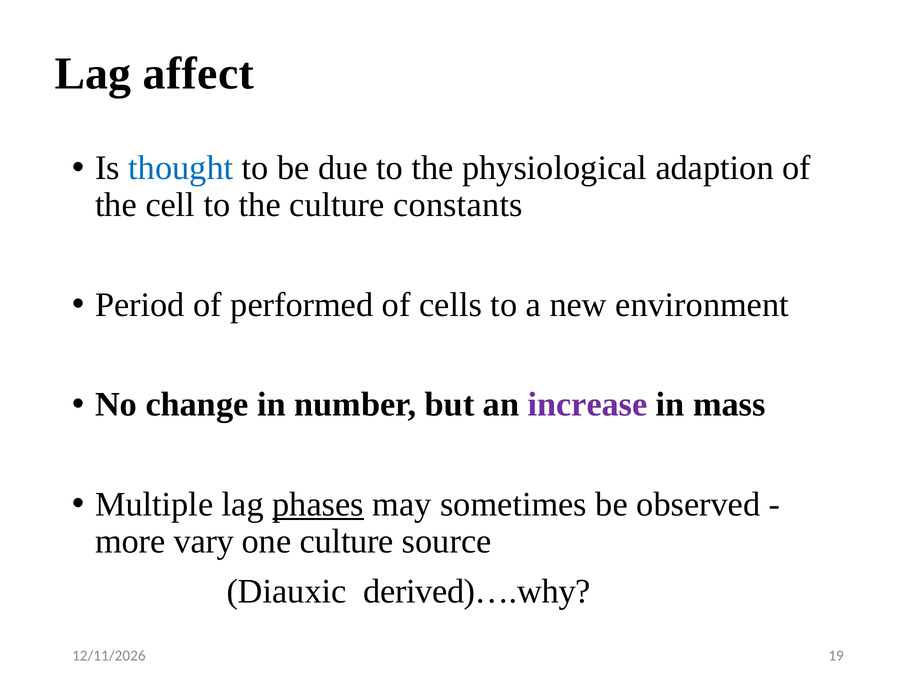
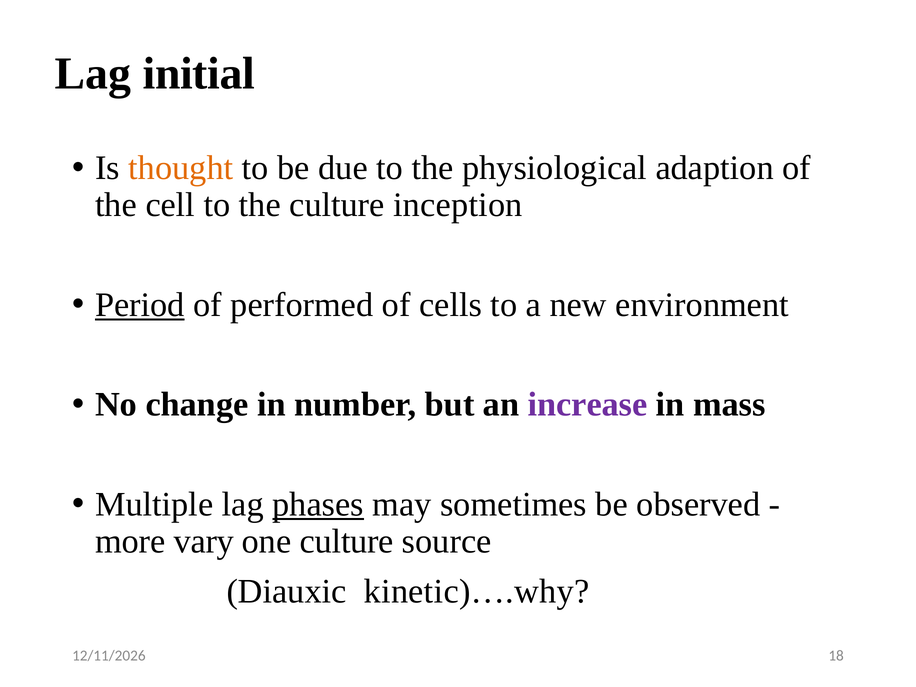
affect: affect -> initial
thought colour: blue -> orange
constants: constants -> inception
Period underline: none -> present
derived)….why: derived)….why -> kinetic)….why
19: 19 -> 18
